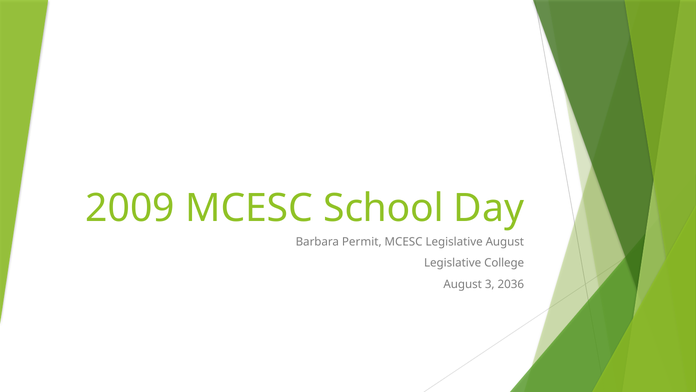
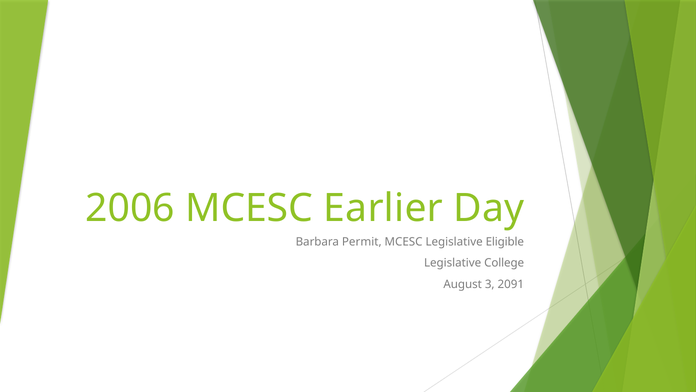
2009: 2009 -> 2006
School: School -> Earlier
Legislative August: August -> Eligible
2036: 2036 -> 2091
